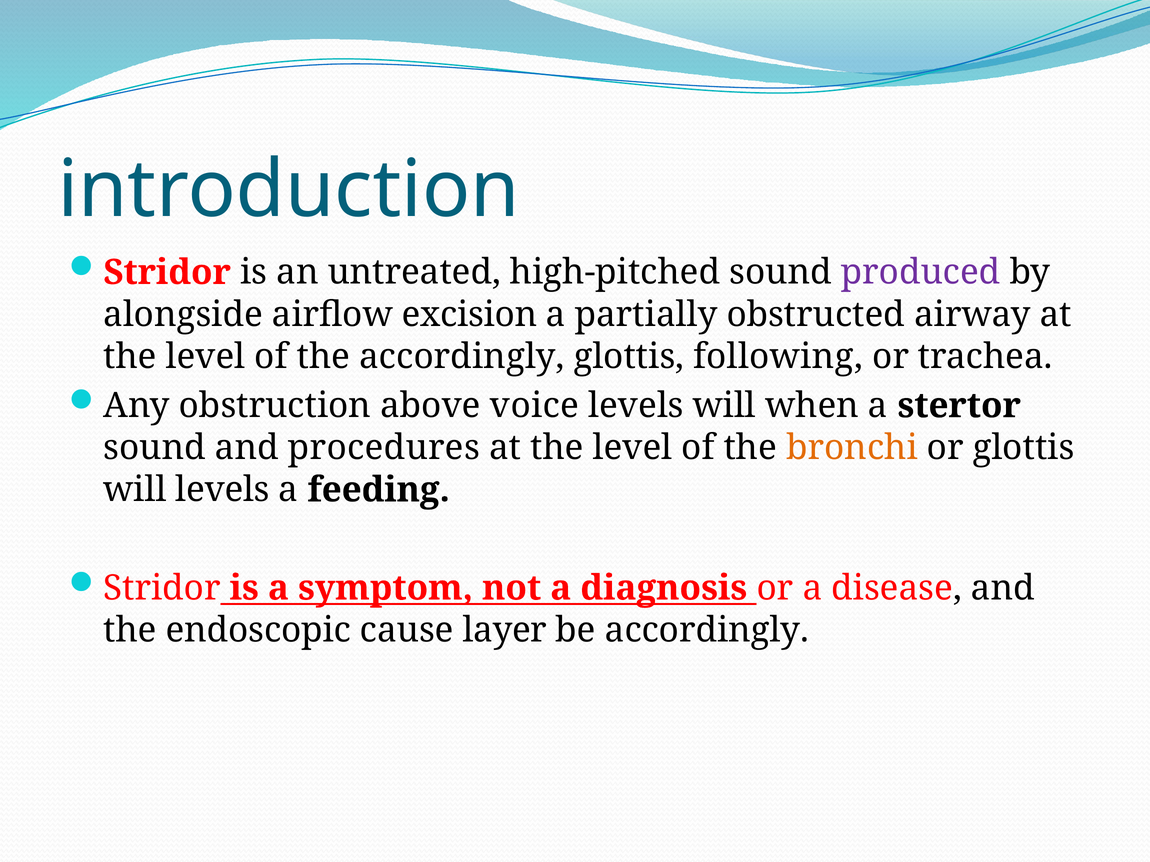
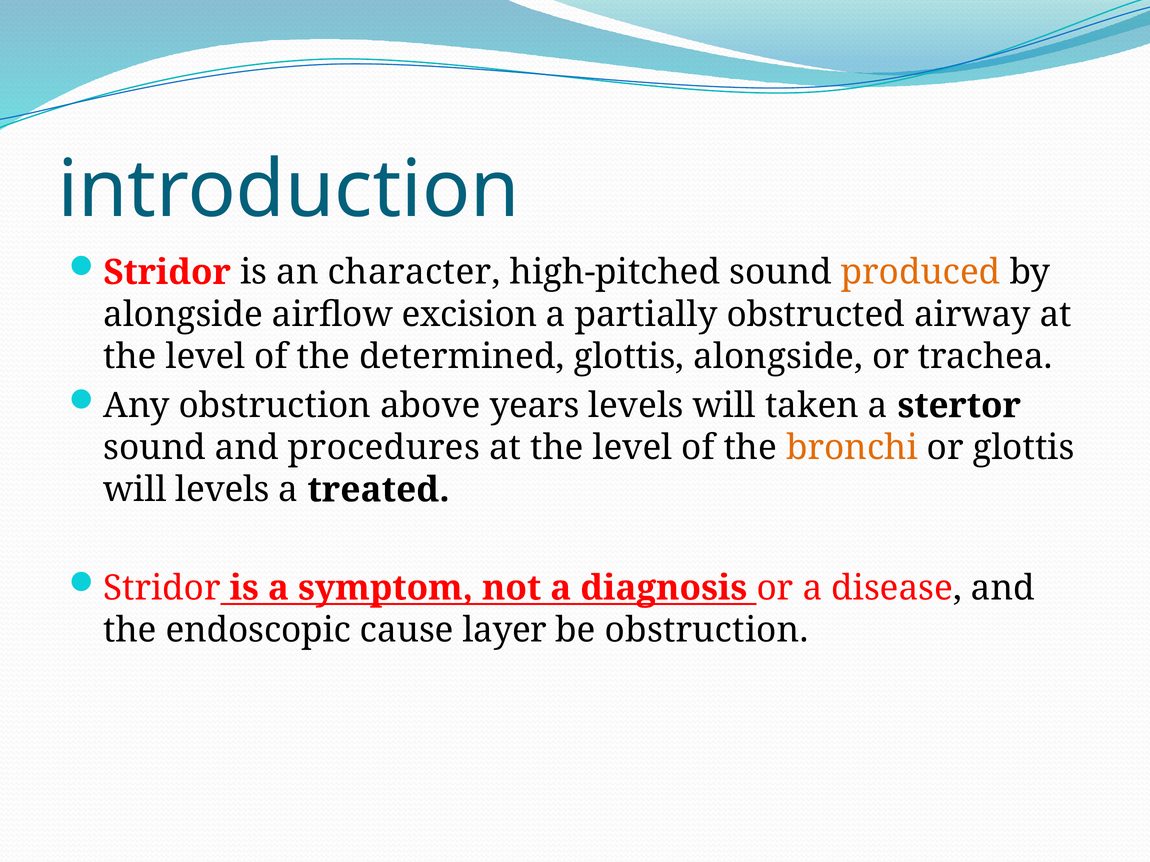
untreated: untreated -> character
produced colour: purple -> orange
the accordingly: accordingly -> determined
glottis following: following -> alongside
voice: voice -> years
when: when -> taken
feeding: feeding -> treated
be accordingly: accordingly -> obstruction
